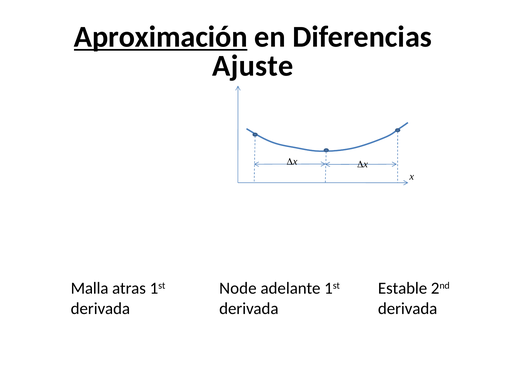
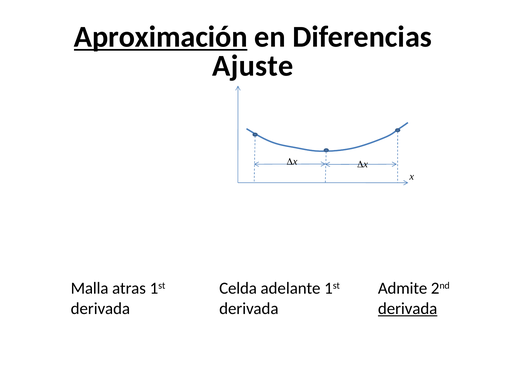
Node: Node -> Celda
Estable: Estable -> Admite
derivada at (408, 308) underline: none -> present
